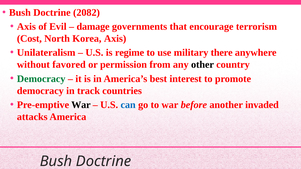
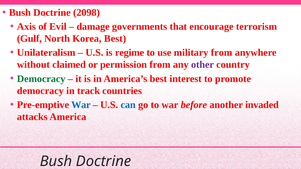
2082: 2082 -> 2098
Cost: Cost -> Gulf
Korea Axis: Axis -> Best
military there: there -> from
favored: favored -> claimed
other colour: black -> purple
War at (81, 105) colour: black -> blue
